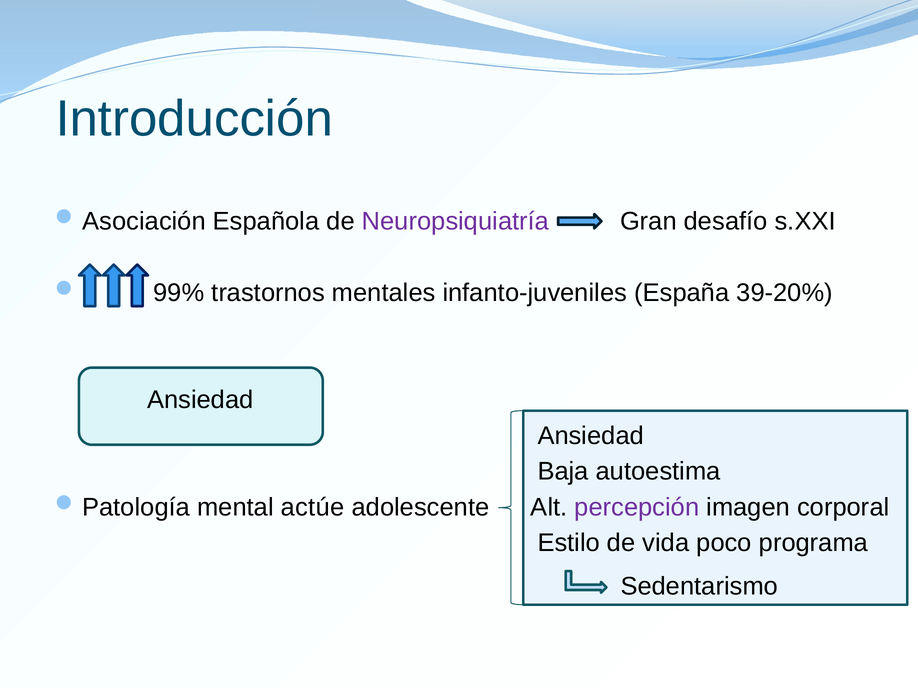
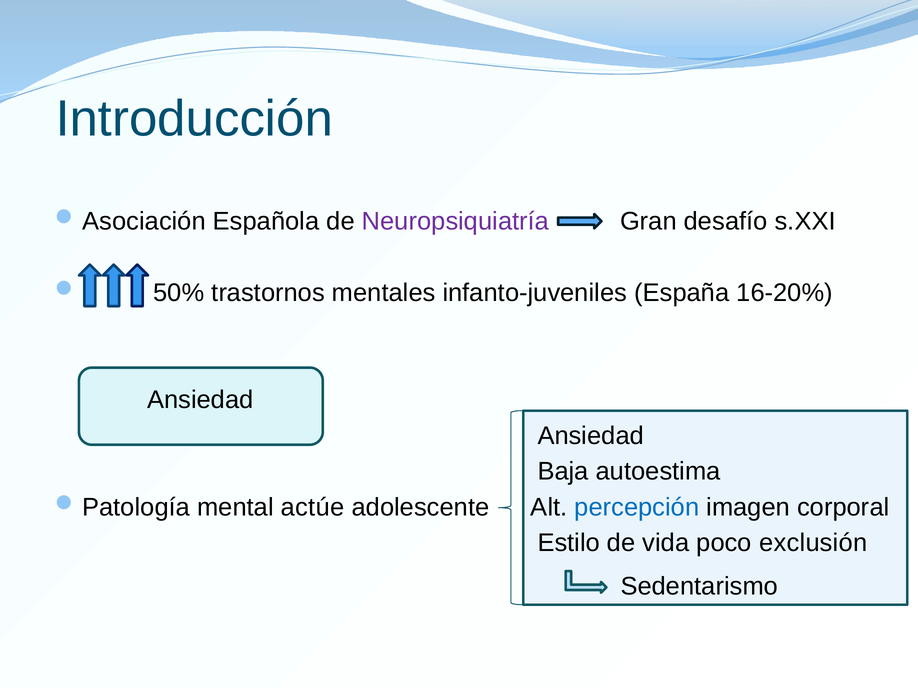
99%: 99% -> 50%
39-20%: 39-20% -> 16-20%
percepción colour: purple -> blue
programa: programa -> exclusión
